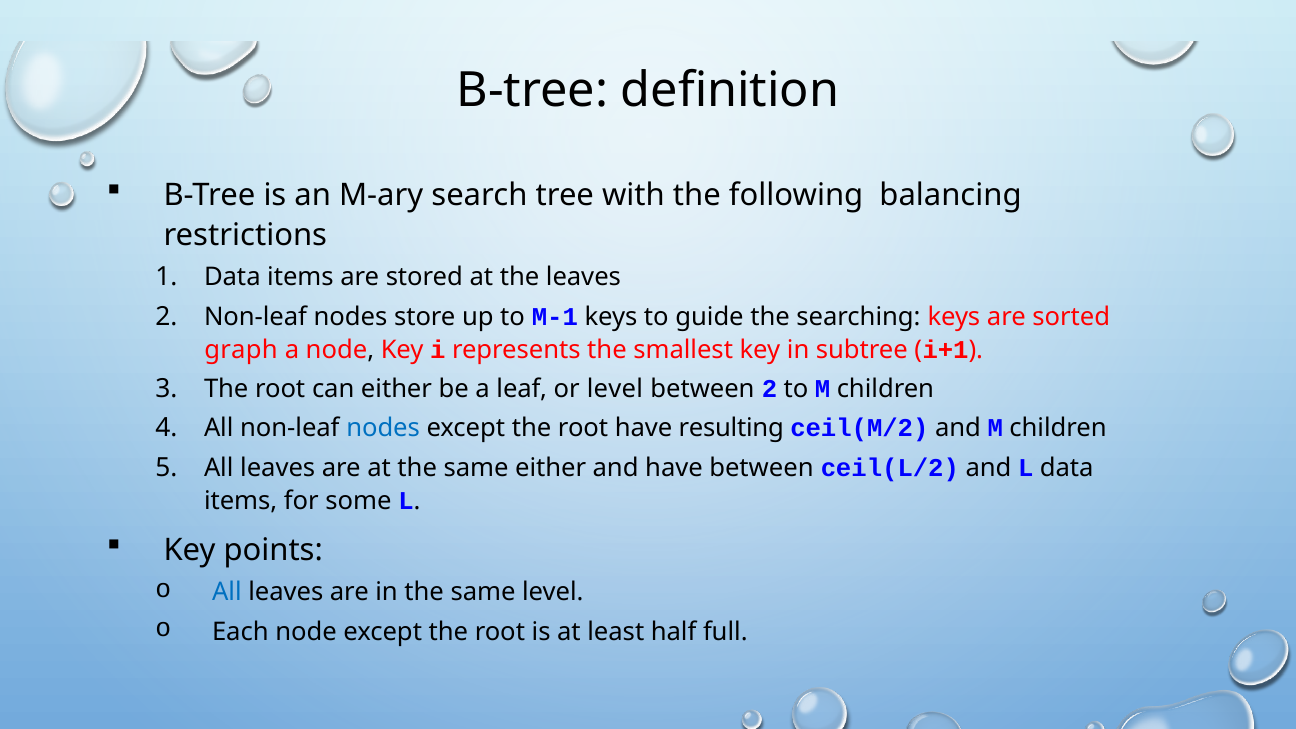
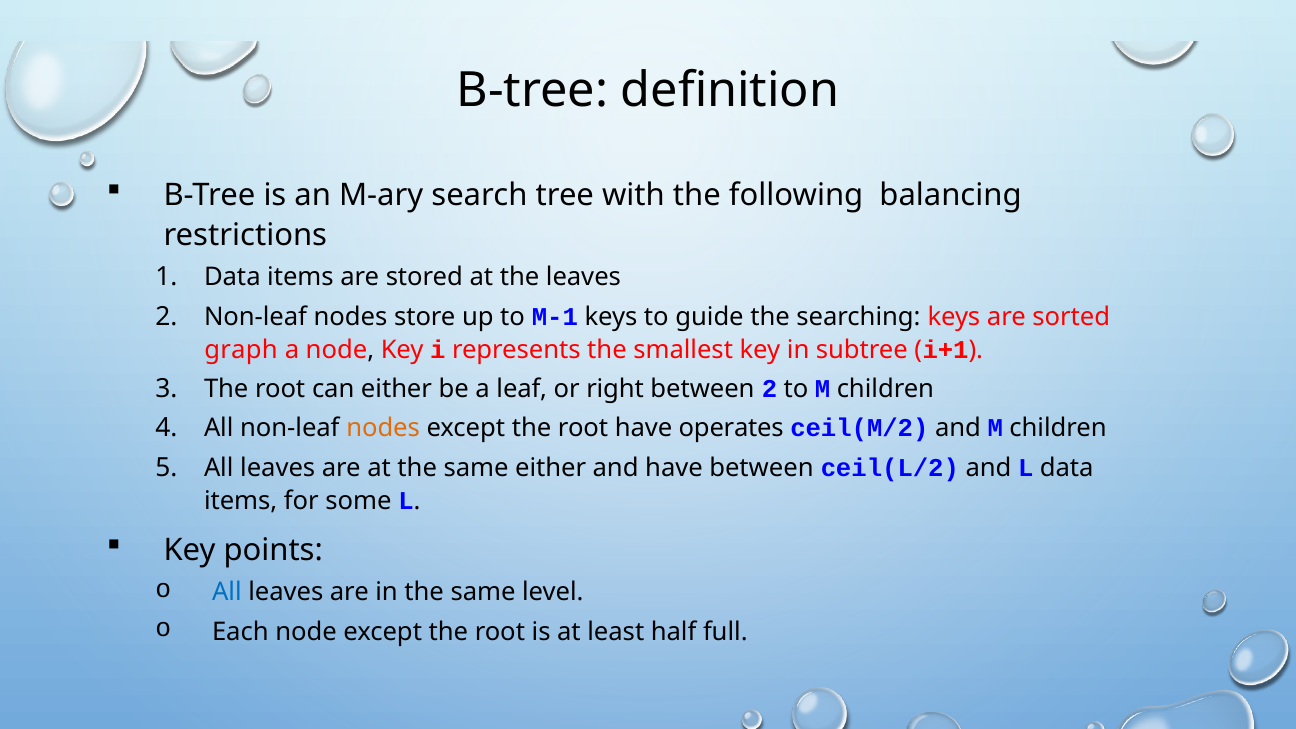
or level: level -> right
nodes at (383, 428) colour: blue -> orange
resulting: resulting -> operates
